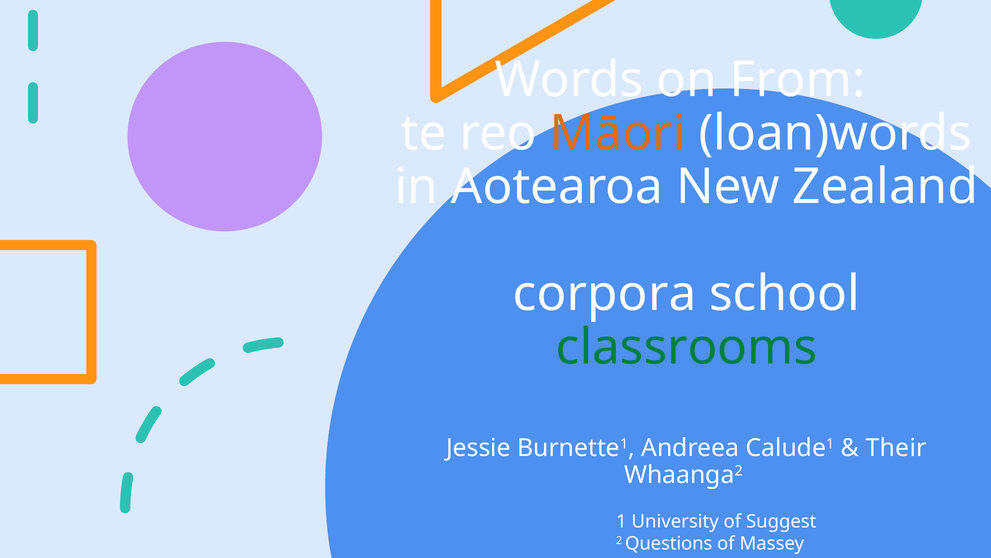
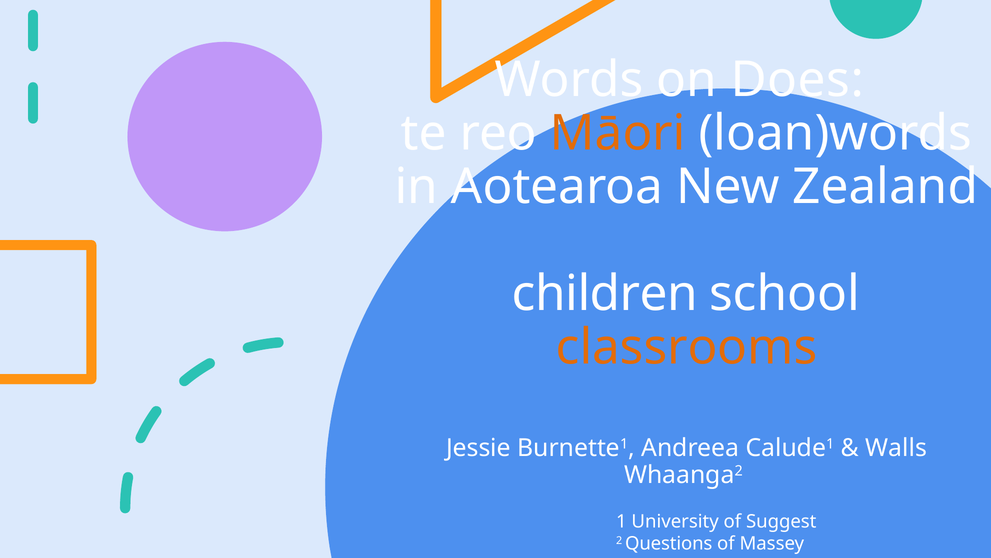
From: From -> Does
corpora: corpora -> children
classrooms colour: green -> orange
Their: Their -> Walls
